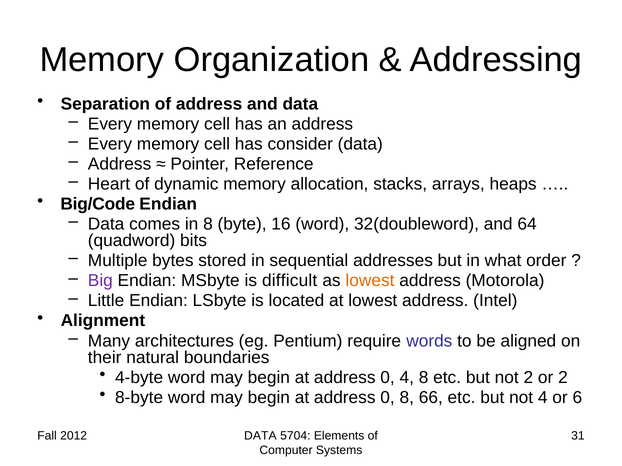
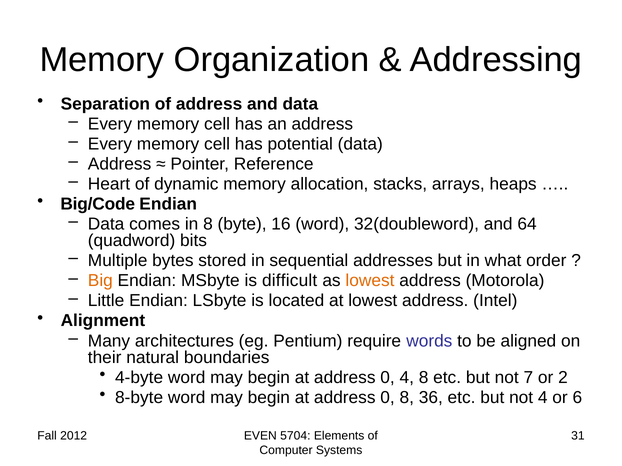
consider: consider -> potential
Big colour: purple -> orange
not 2: 2 -> 7
66: 66 -> 36
2012 DATA: DATA -> EVEN
